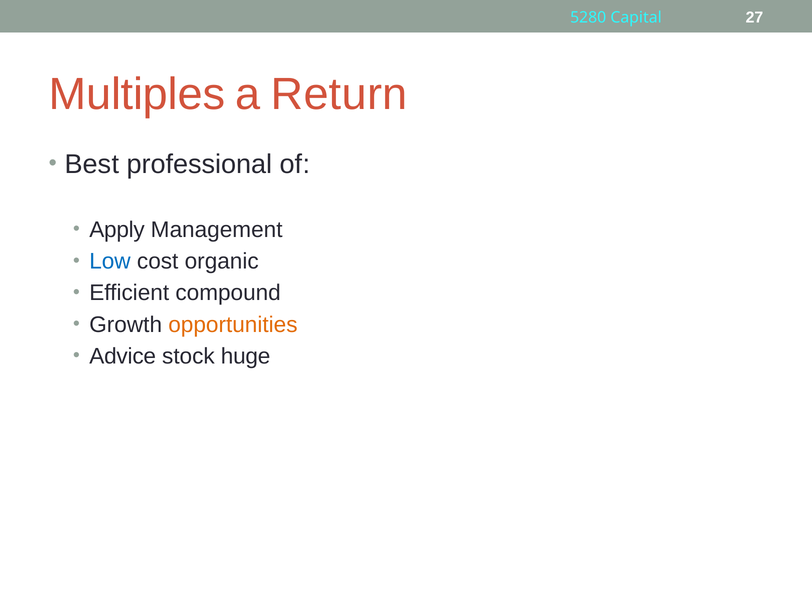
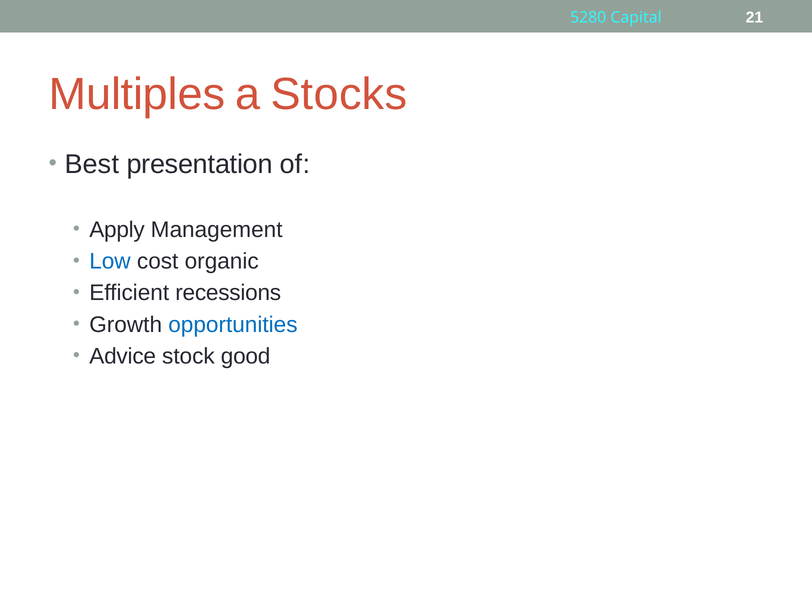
27: 27 -> 21
Return: Return -> Stocks
professional: professional -> presentation
compound: compound -> recessions
opportunities colour: orange -> blue
huge: huge -> good
